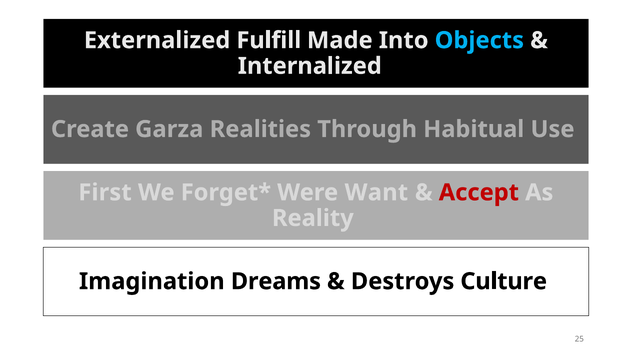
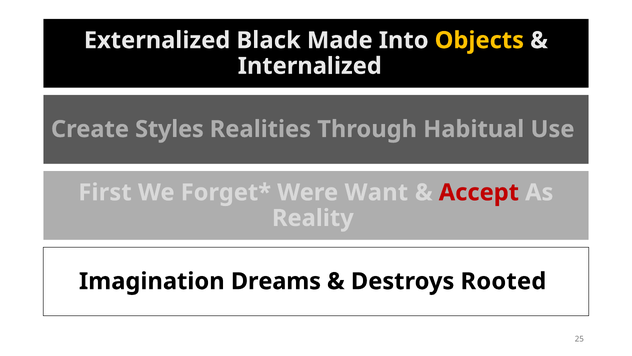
Fulfill: Fulfill -> Black
Objects colour: light blue -> yellow
Garza: Garza -> Styles
Culture: Culture -> Rooted
